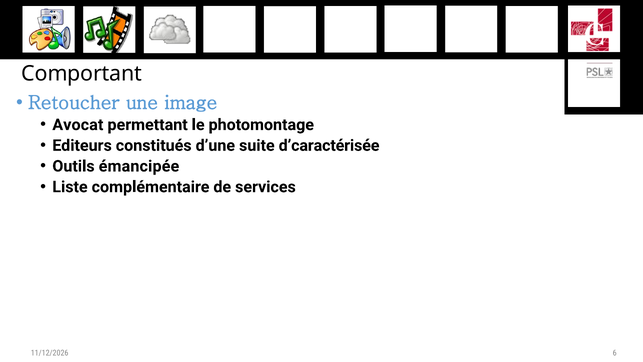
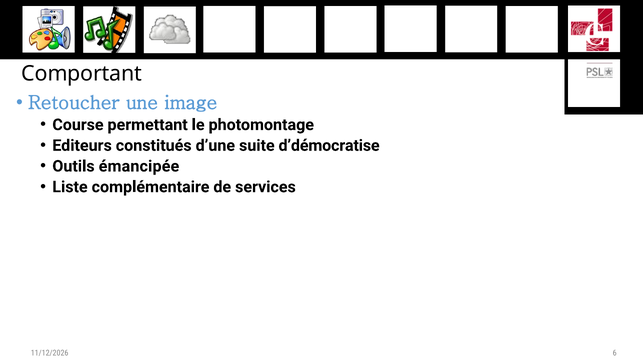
Avocat: Avocat -> Course
d’caractérisée: d’caractérisée -> d’démocratise
